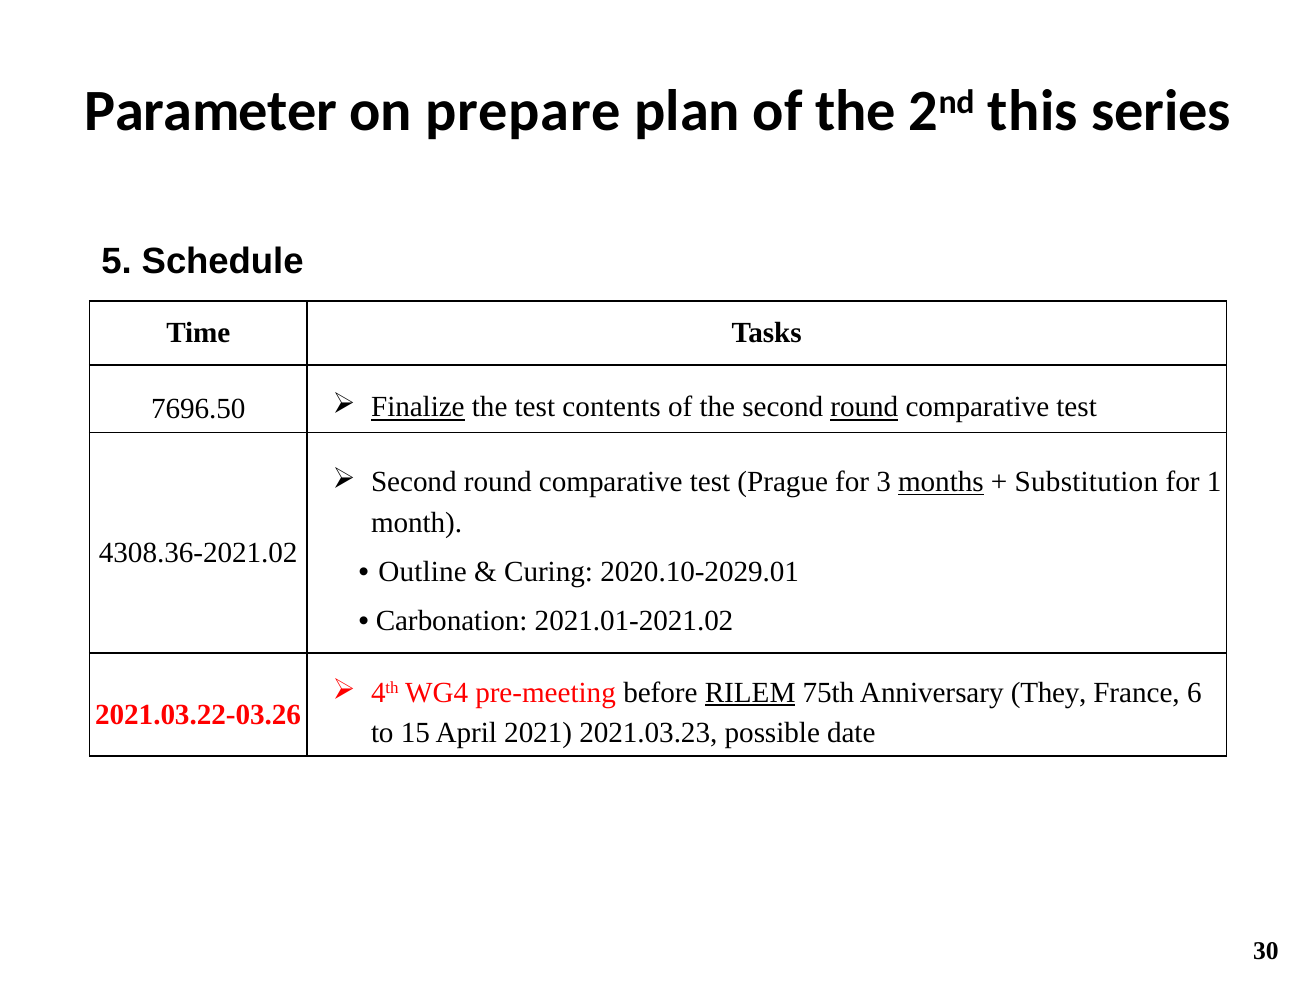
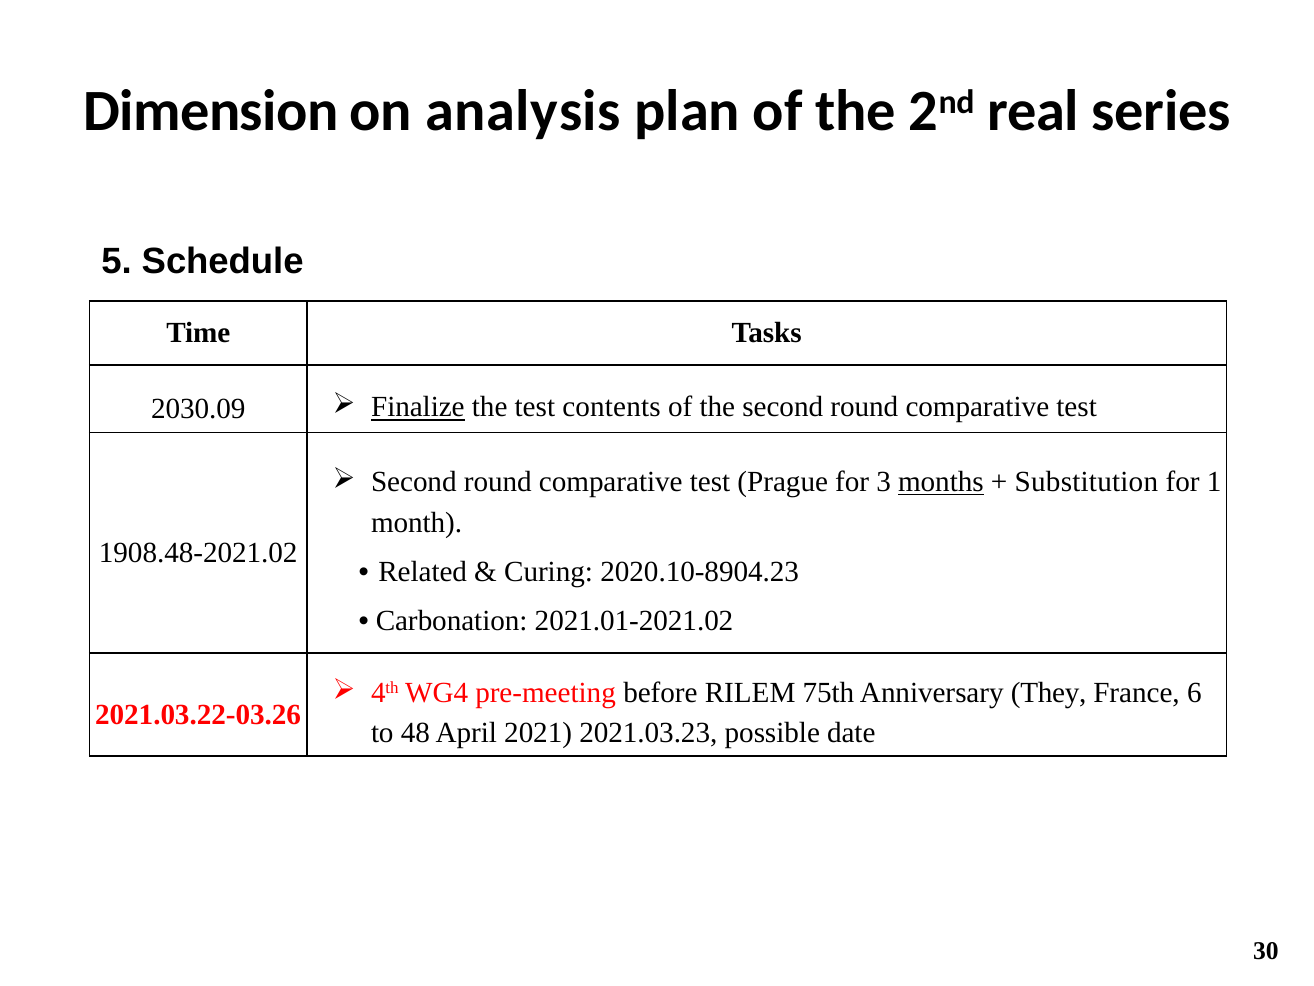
Parameter: Parameter -> Dimension
prepare: prepare -> analysis
this: this -> real
7696.50: 7696.50 -> 2030.09
round at (864, 407) underline: present -> none
4308.36-2021.02: 4308.36-2021.02 -> 1908.48-2021.02
Outline: Outline -> Related
2020.10-2029.01: 2020.10-2029.01 -> 2020.10-8904.23
RILEM underline: present -> none
15: 15 -> 48
